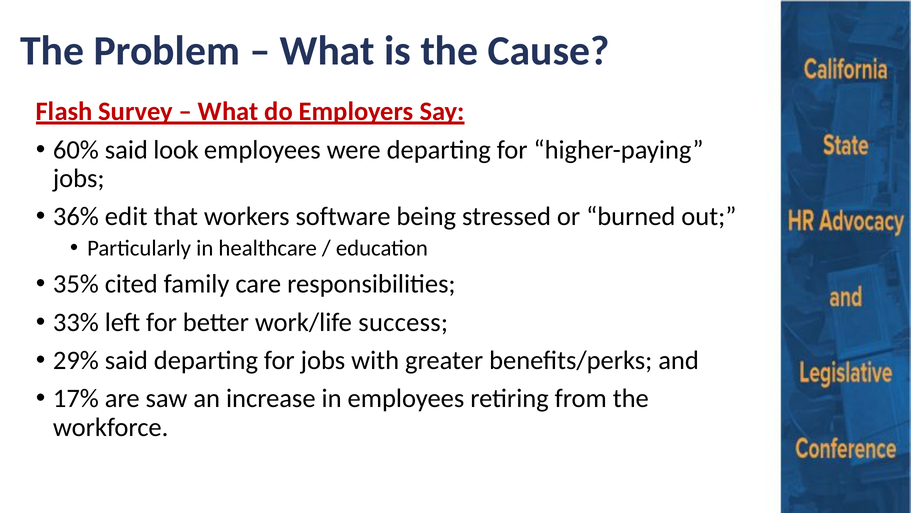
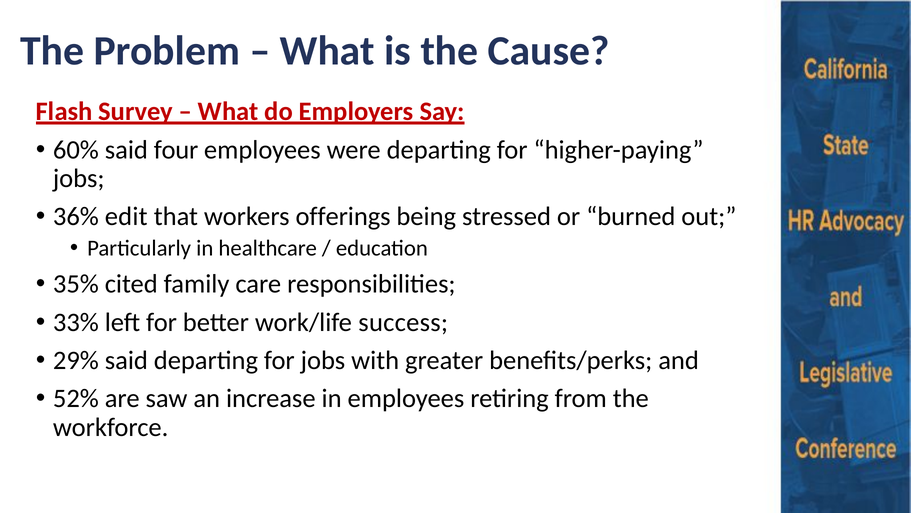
look: look -> four
software: software -> offerings
17%: 17% -> 52%
